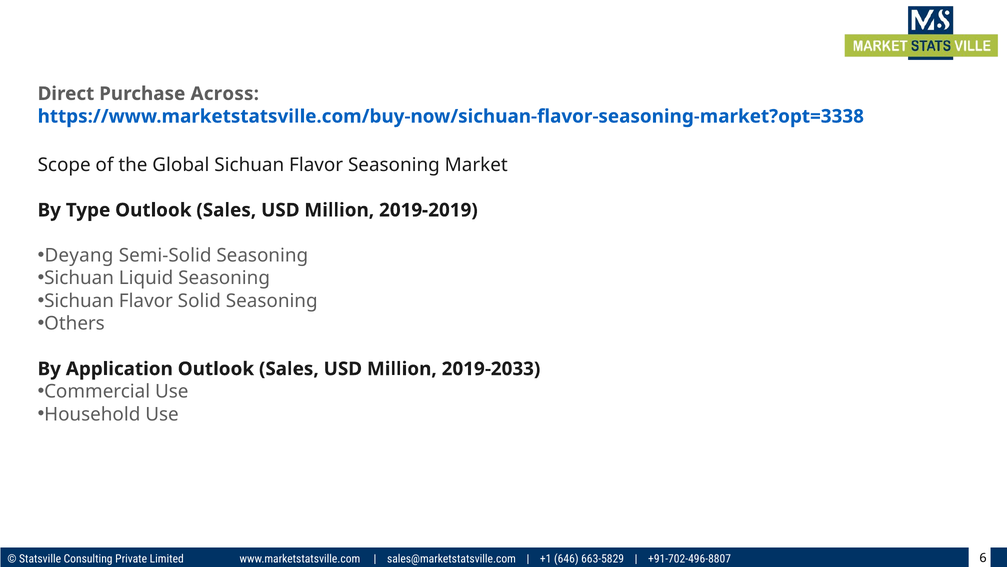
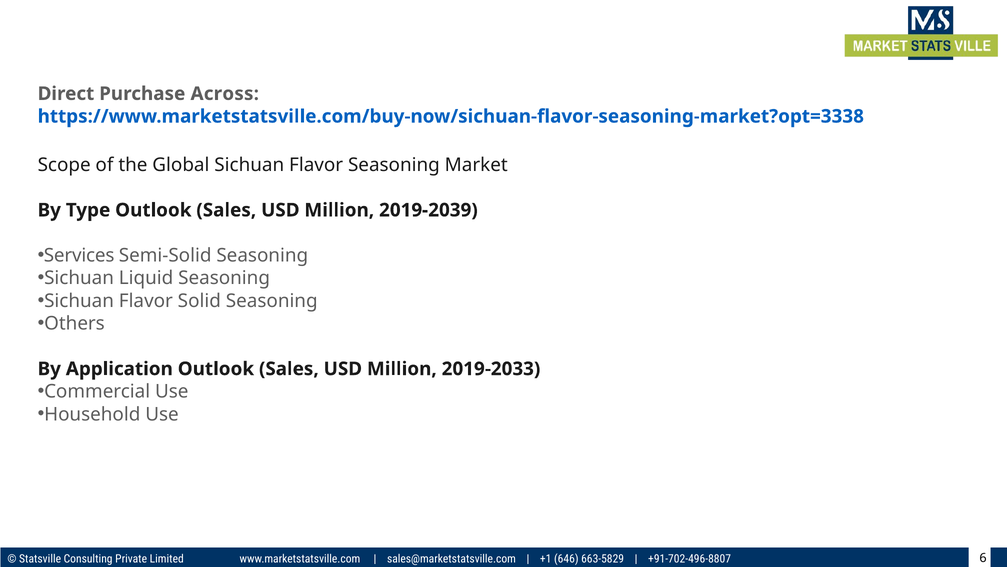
2019-2019: 2019-2019 -> 2019-2039
Deyang: Deyang -> Services
